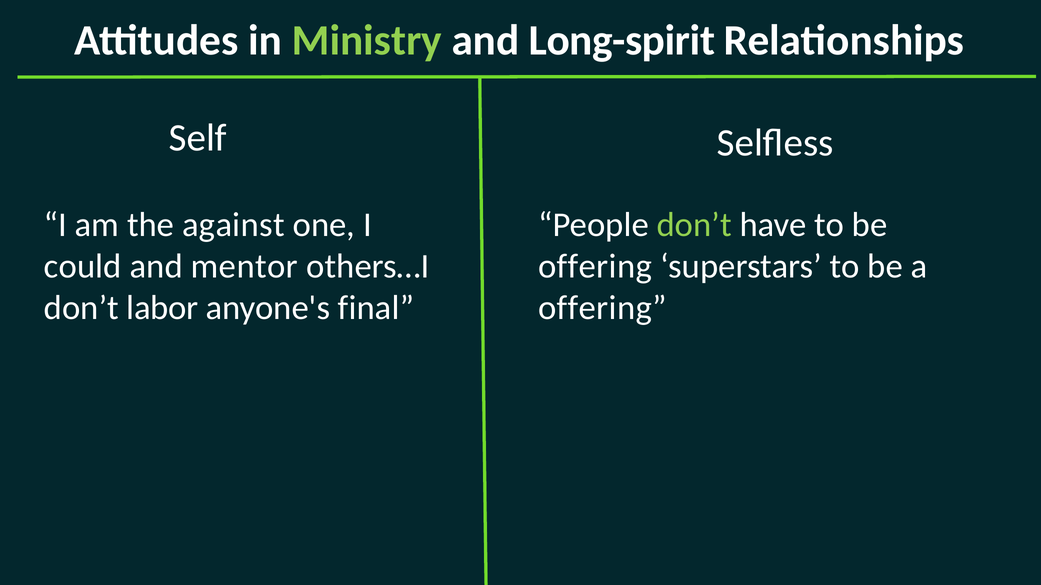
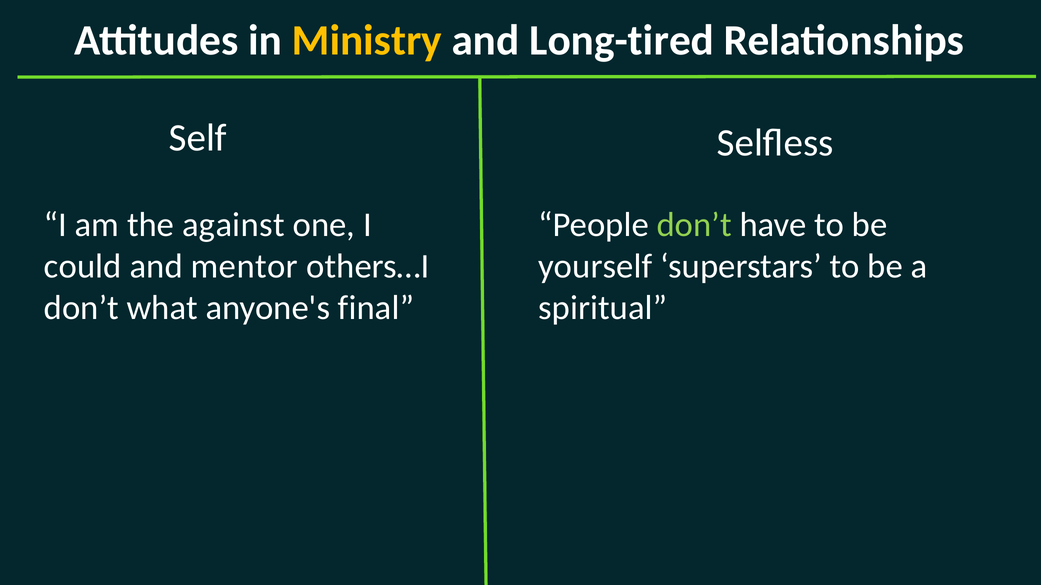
Ministry colour: light green -> yellow
Long-spirit: Long-spirit -> Long-tired
offering at (595, 267): offering -> yourself
labor: labor -> what
offering at (603, 308): offering -> spiritual
